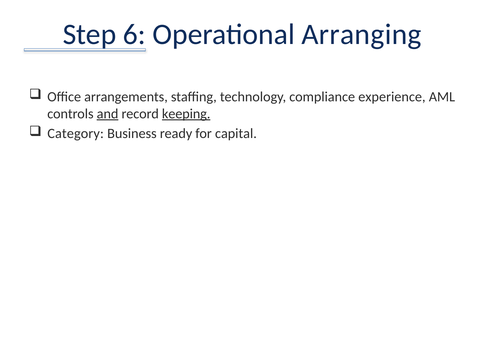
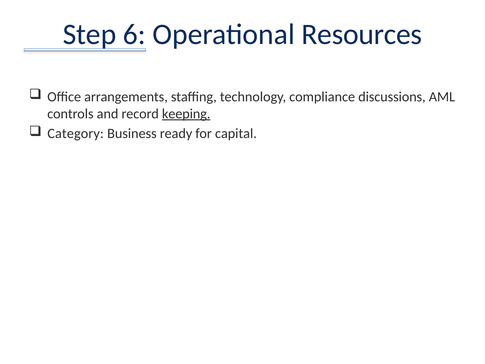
Arranging: Arranging -> Resources
experience: experience -> discussions
and underline: present -> none
